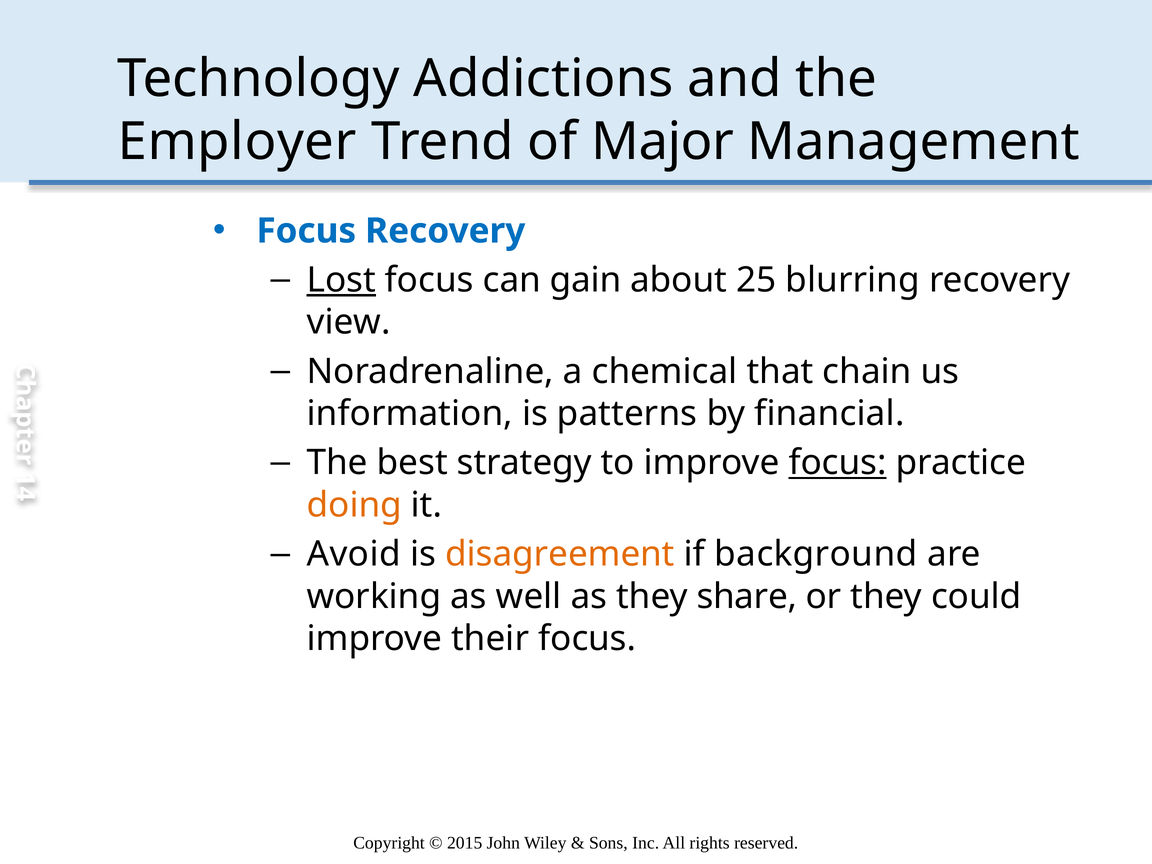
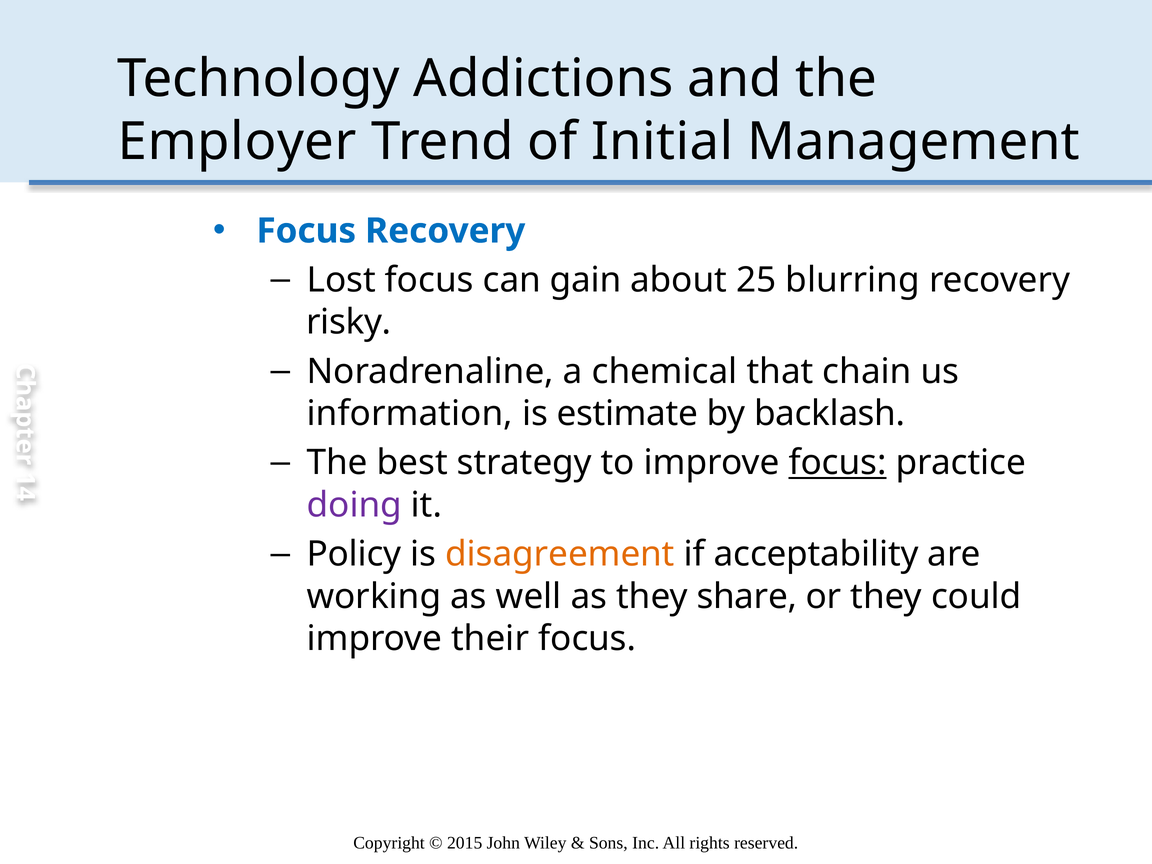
Major: Major -> Initial
Lost underline: present -> none
view: view -> risky
patterns: patterns -> estimate
financial: financial -> backlash
doing colour: orange -> purple
Avoid: Avoid -> Policy
background: background -> acceptability
